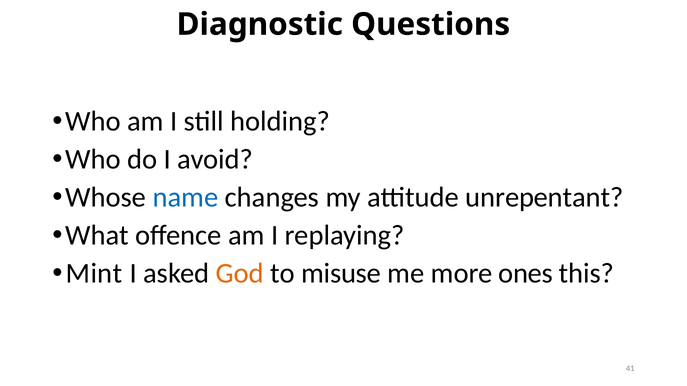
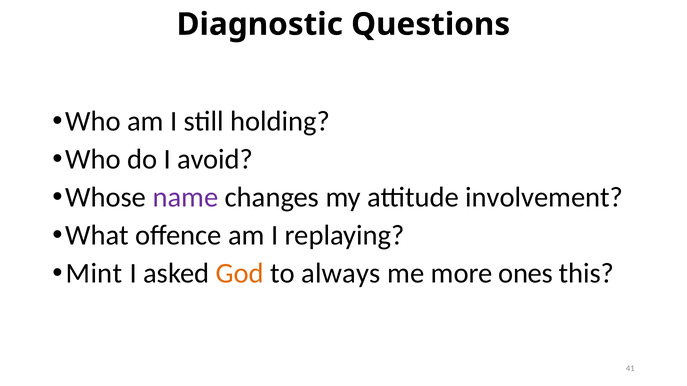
name colour: blue -> purple
unrepentant: unrepentant -> involvement
misuse: misuse -> always
